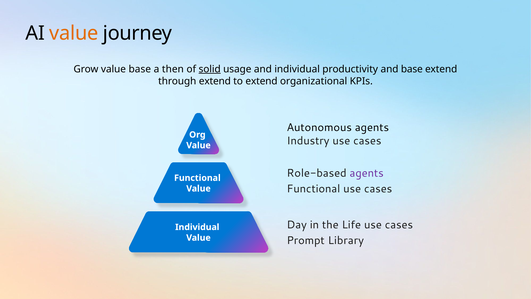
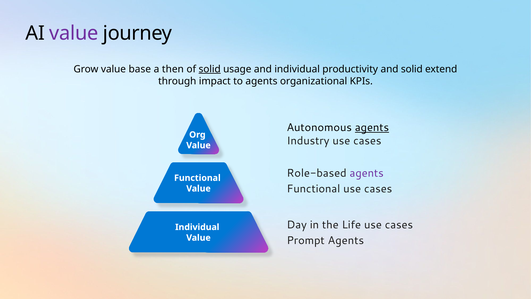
value at (74, 33) colour: orange -> purple
and base: base -> solid
through extend: extend -> impact
to extend: extend -> agents
agents at (372, 127) underline: none -> present
Prompt Library: Library -> Agents
